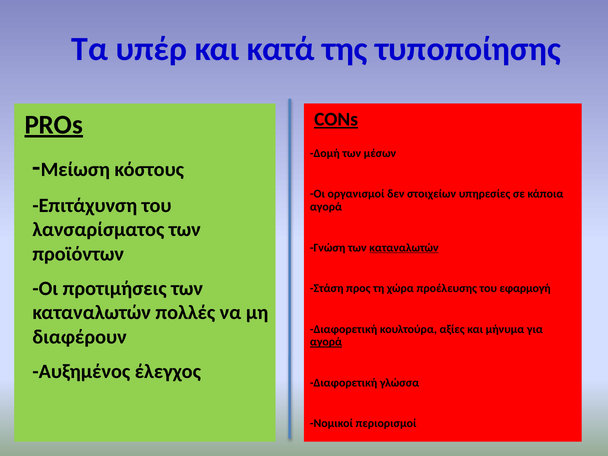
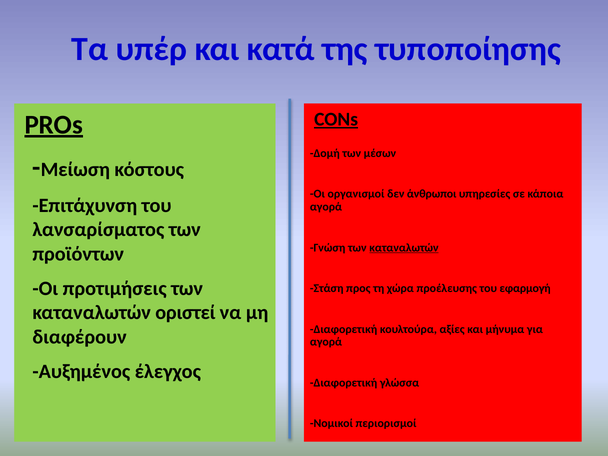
στοιχείων: στοιχείων -> άνθρωποι
πολλές: πολλές -> οριστεί
αγορά at (326, 342) underline: present -> none
